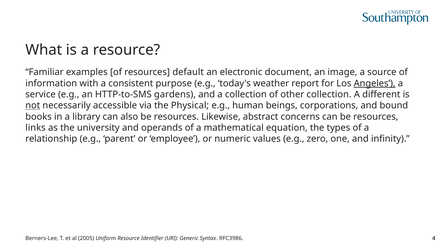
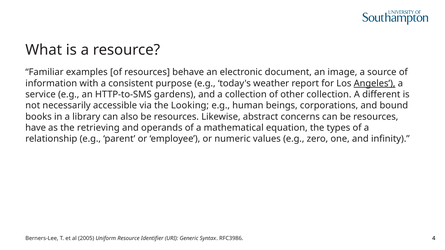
default: default -> behave
not underline: present -> none
Physical: Physical -> Looking
links: links -> have
university: university -> retrieving
